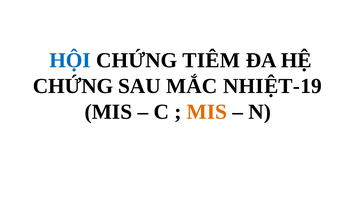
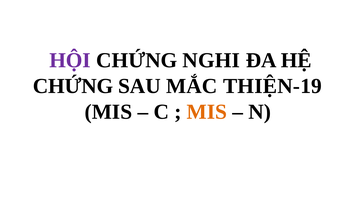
HỘI colour: blue -> purple
TIÊM: TIÊM -> NGHI
NHIỆT-19: NHIỆT-19 -> THIỆN-19
